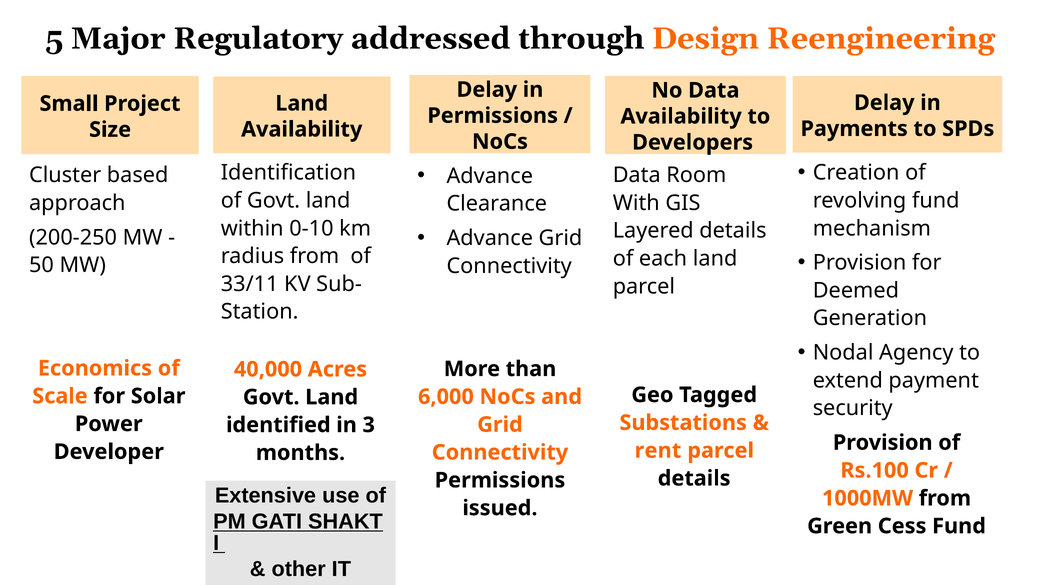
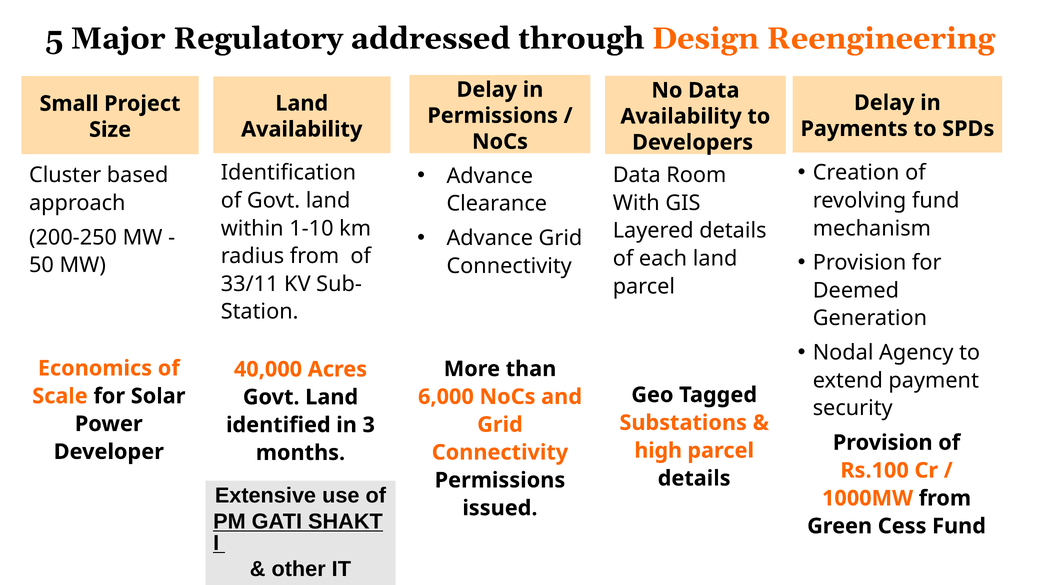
0-10: 0-10 -> 1-10
rent: rent -> high
